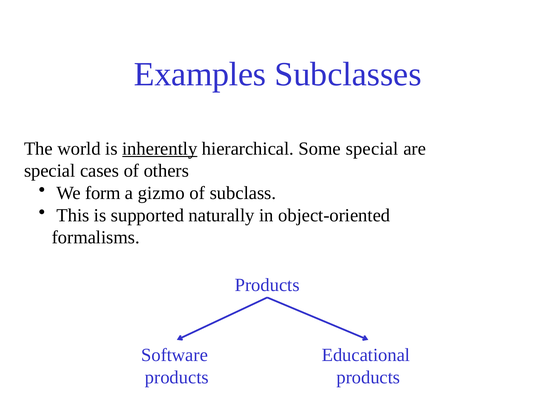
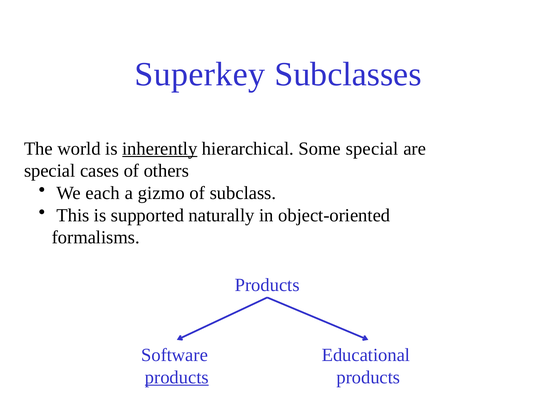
Examples: Examples -> Superkey
form: form -> each
products at (177, 377) underline: none -> present
